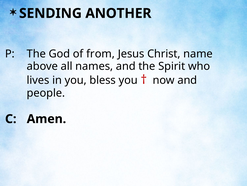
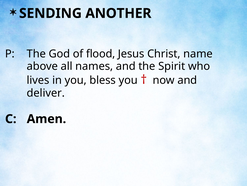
from: from -> flood
people: people -> deliver
